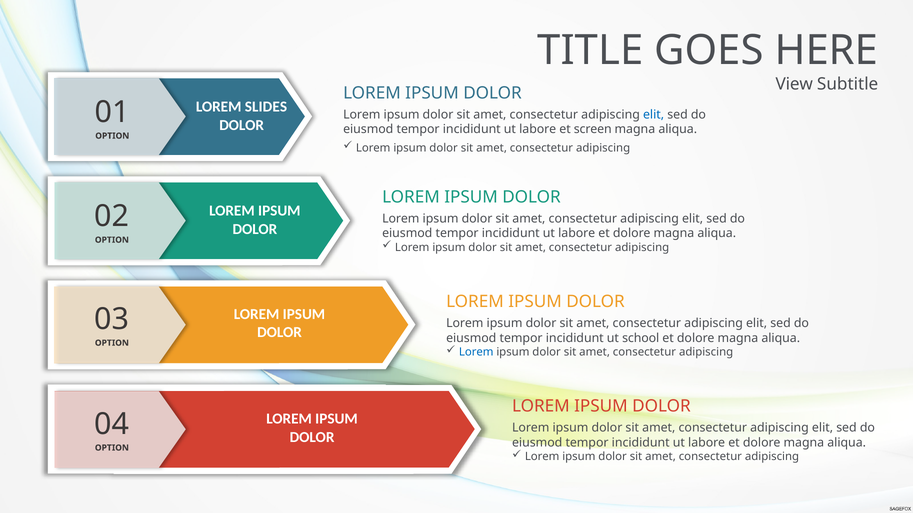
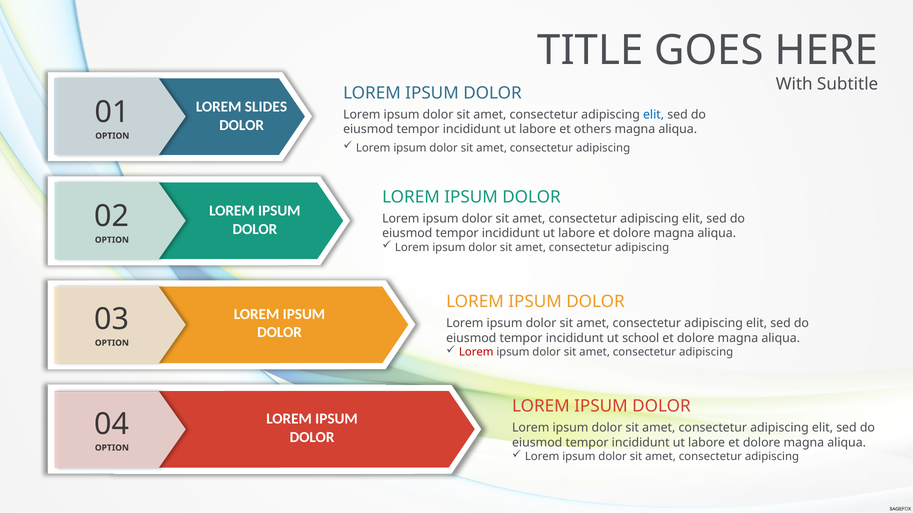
View: View -> With
screen: screen -> others
Lorem at (476, 353) colour: blue -> red
